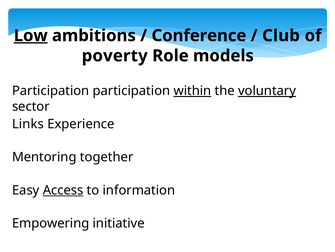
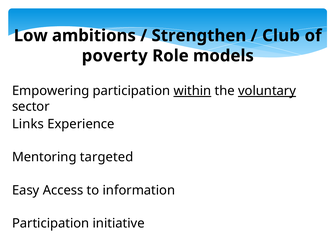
Low underline: present -> none
Conference: Conference -> Strengthen
Participation at (51, 91): Participation -> Empowering
together: together -> targeted
Access underline: present -> none
Empowering at (51, 223): Empowering -> Participation
